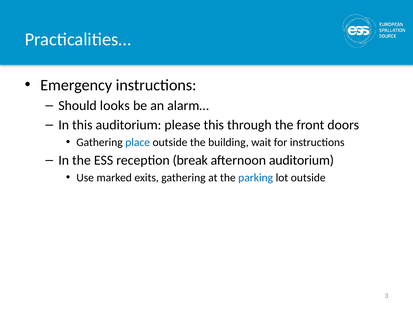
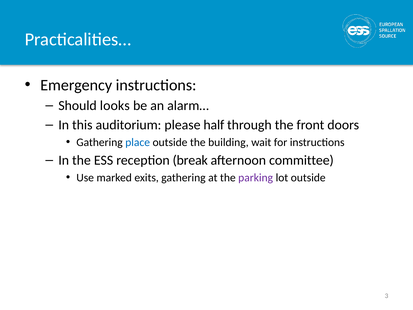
please this: this -> half
afternoon auditorium: auditorium -> committee
parking colour: blue -> purple
